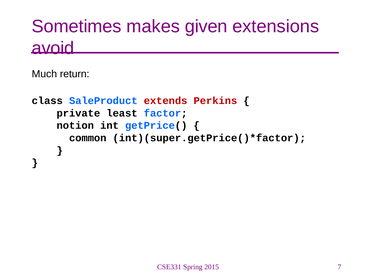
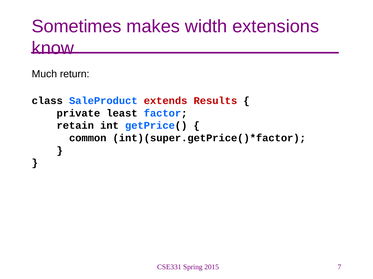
given: given -> width
avoid: avoid -> know
Perkins: Perkins -> Results
notion: notion -> retain
